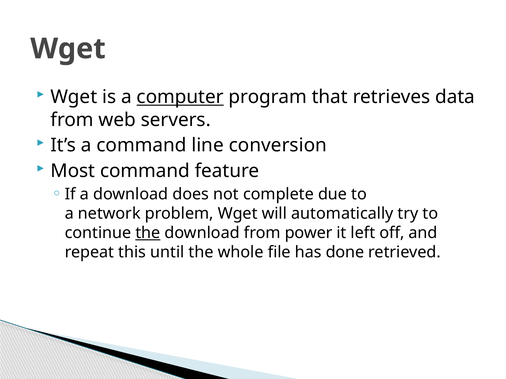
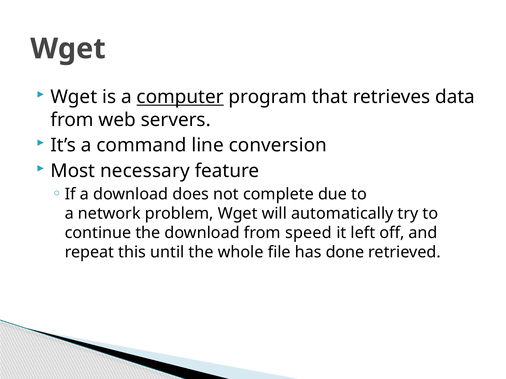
Most command: command -> necessary
the at (148, 233) underline: present -> none
power: power -> speed
